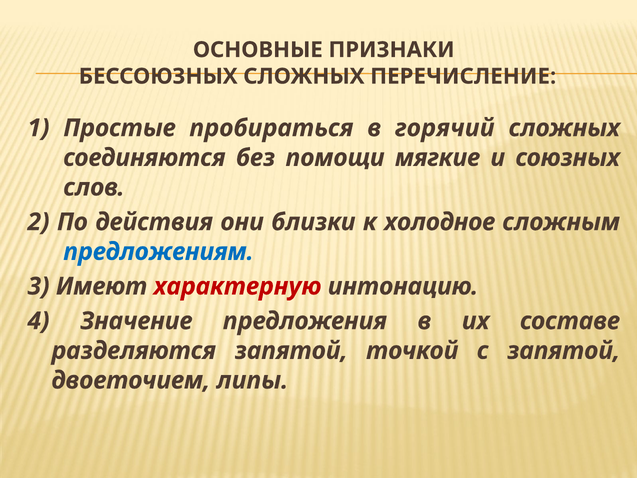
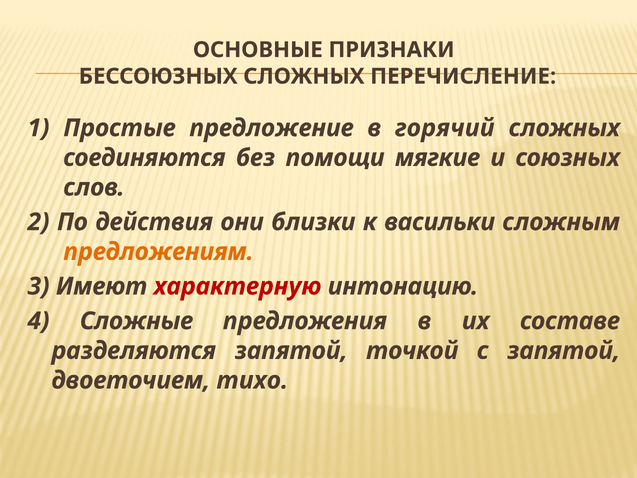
пробираться: пробираться -> предложение
холодное: холодное -> васильки
предложениям colour: blue -> orange
Значение: Значение -> Сложные
липы: липы -> тихо
